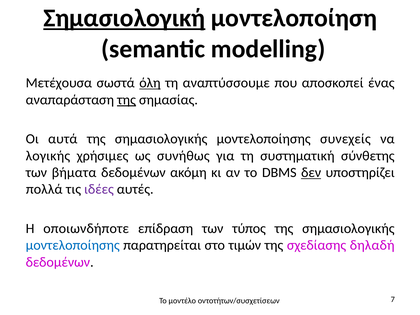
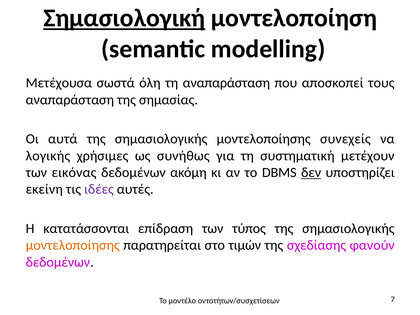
όλη underline: present -> none
τη αναπτύσσουμε: αναπτύσσουμε -> αναπαράσταση
ένας: ένας -> τους
της at (127, 100) underline: present -> none
σύνθετης: σύνθετης -> μετέχουν
βήματα: βήματα -> εικόνας
πολλά: πολλά -> εκείνη
οποιωνδήποτε: οποιωνδήποτε -> κατατάσσονται
μοντελοποίησης at (73, 245) colour: blue -> orange
δηλαδή: δηλαδή -> φανούν
